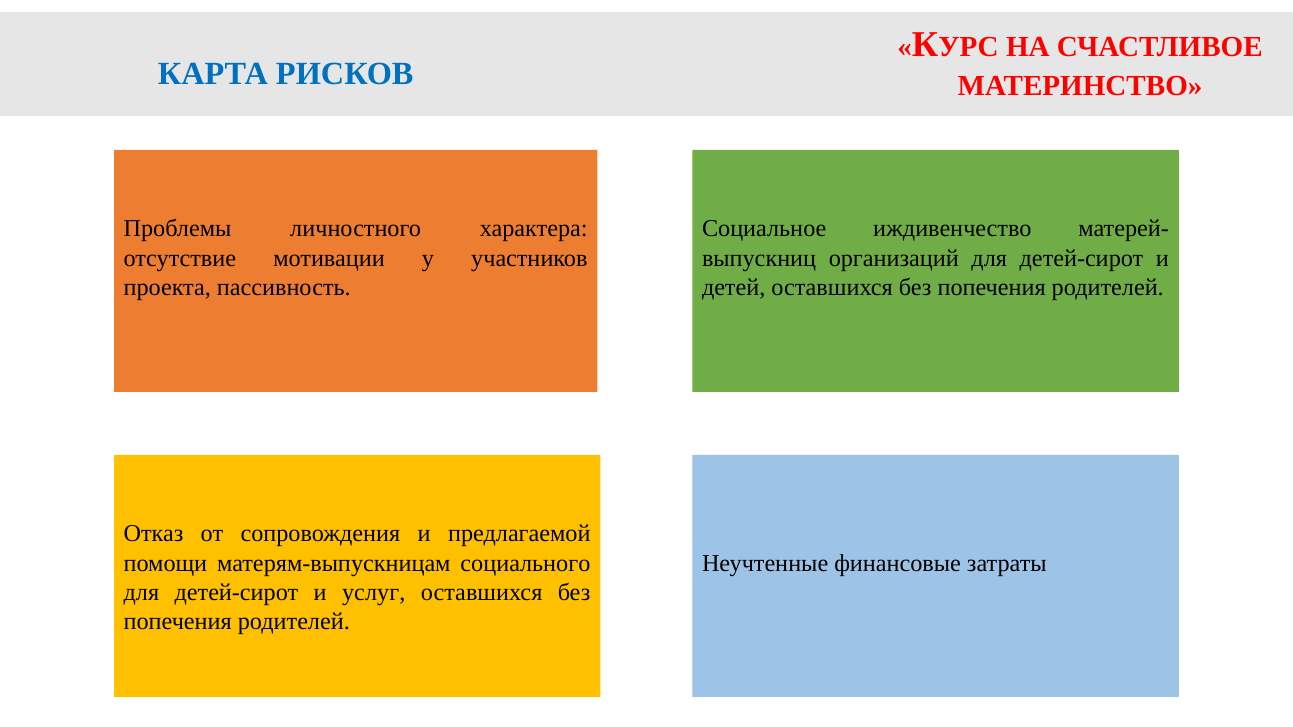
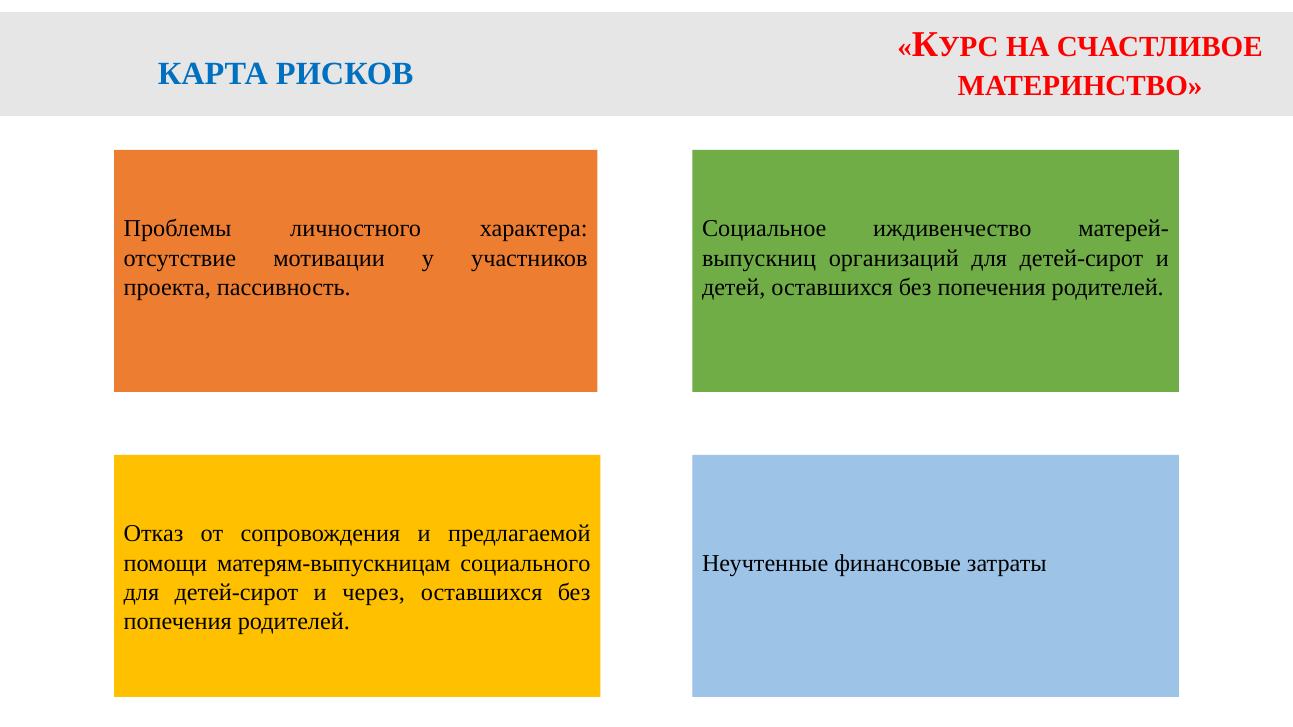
услуг: услуг -> через
